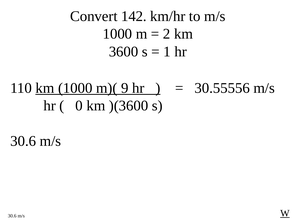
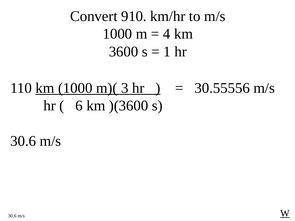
142: 142 -> 910
2: 2 -> 4
9: 9 -> 3
0: 0 -> 6
